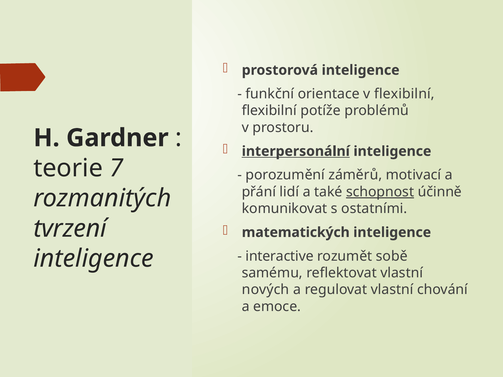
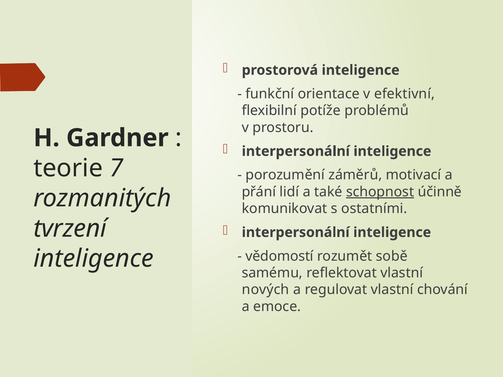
v flexibilní: flexibilní -> efektivní
interpersonální at (296, 151) underline: present -> none
matematických at (296, 233): matematických -> interpersonální
interactive: interactive -> vědomostí
